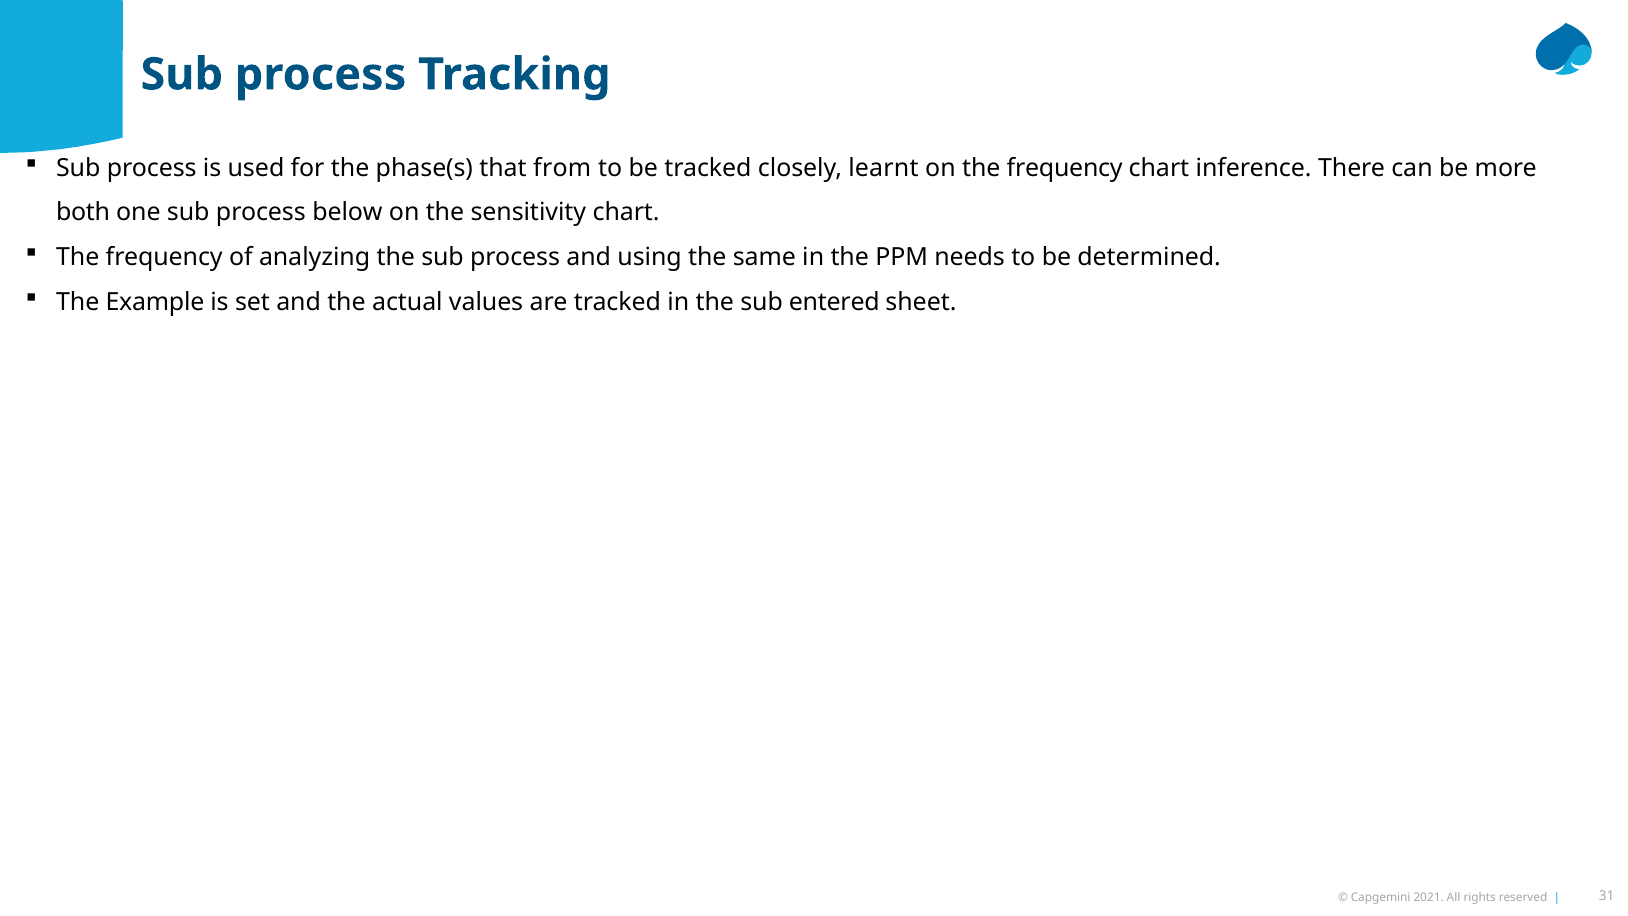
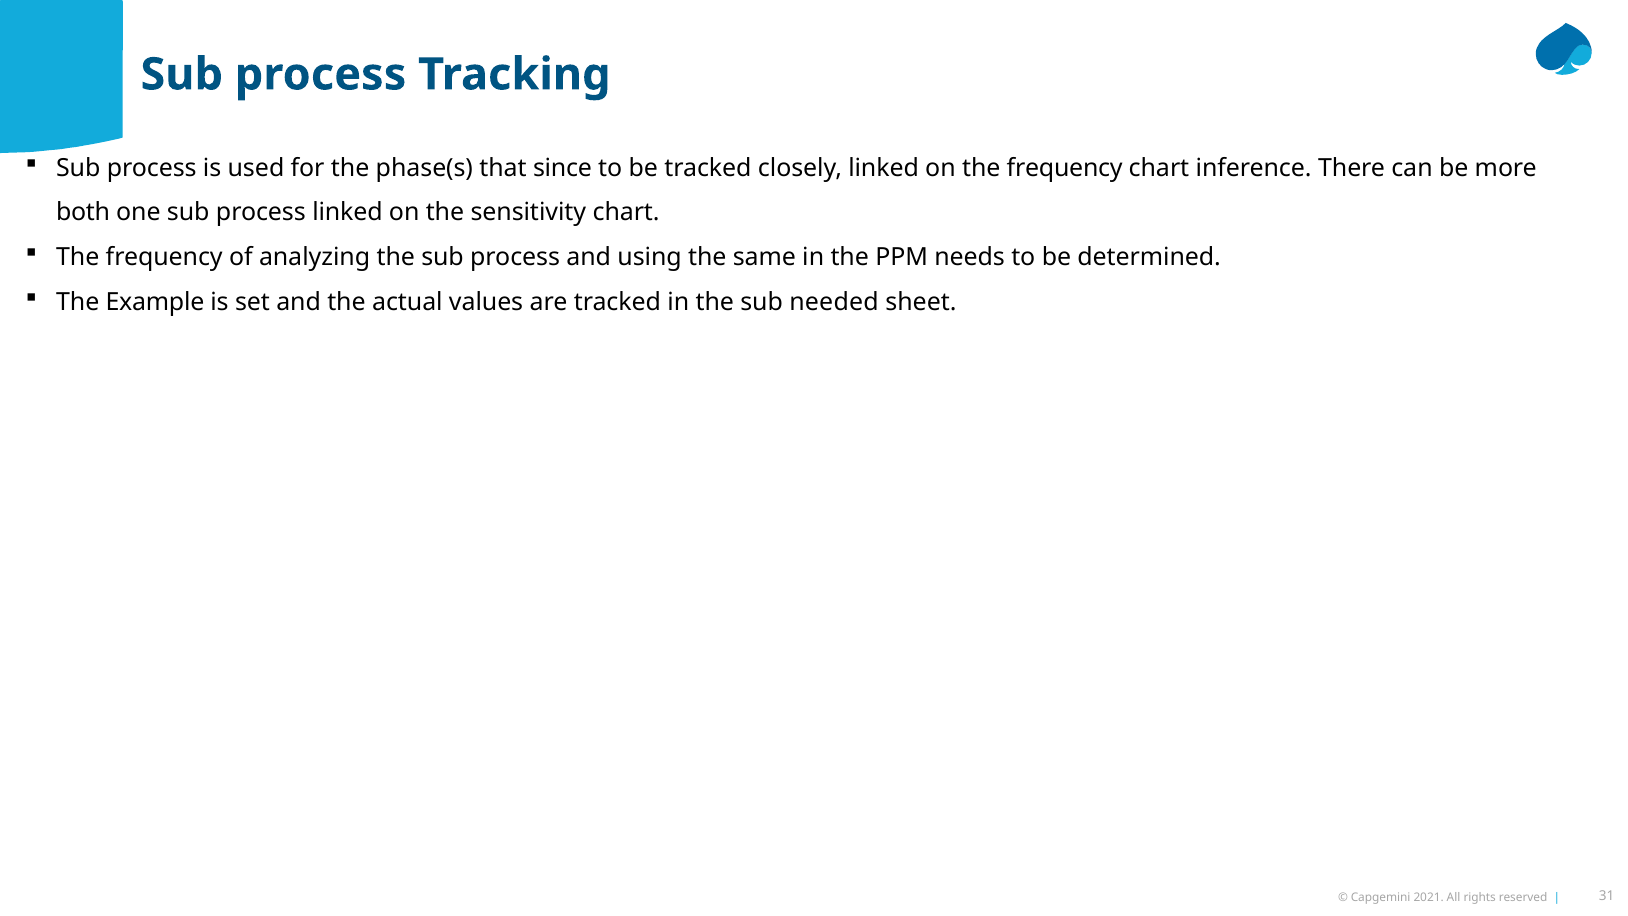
from: from -> since
closely learnt: learnt -> linked
process below: below -> linked
entered: entered -> needed
